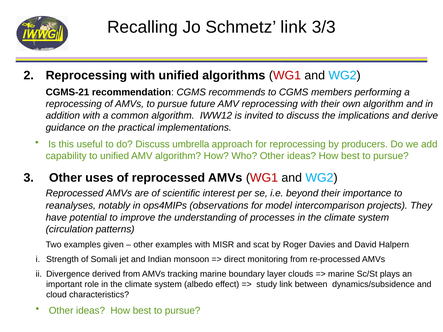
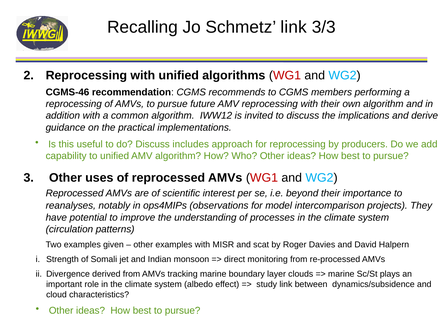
CGMS-21: CGMS-21 -> CGMS-46
umbrella: umbrella -> includes
